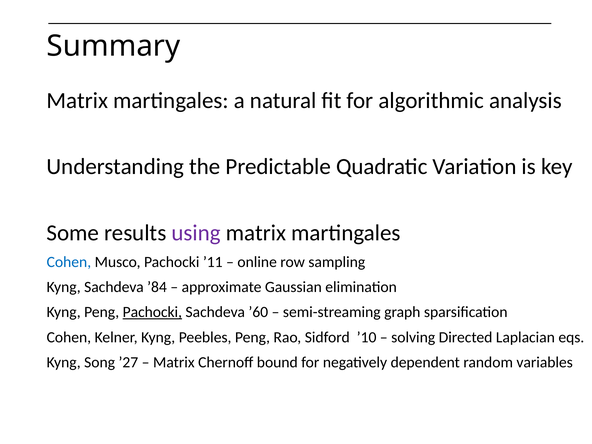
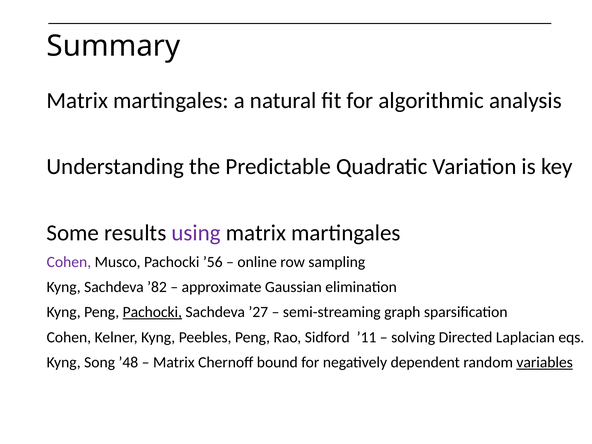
Cohen at (69, 262) colour: blue -> purple
’11: ’11 -> ’56
’84: ’84 -> ’82
’60: ’60 -> ’27
’10: ’10 -> ’11
’27: ’27 -> ’48
variables underline: none -> present
